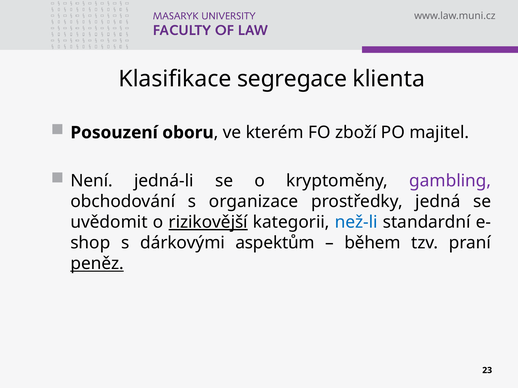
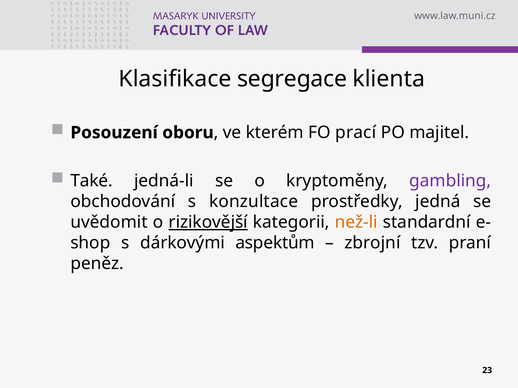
zboží: zboží -> prací
Není: Není -> Také
organizace: organizace -> konzultace
než-li colour: blue -> orange
během: během -> zbrojní
peněz underline: present -> none
